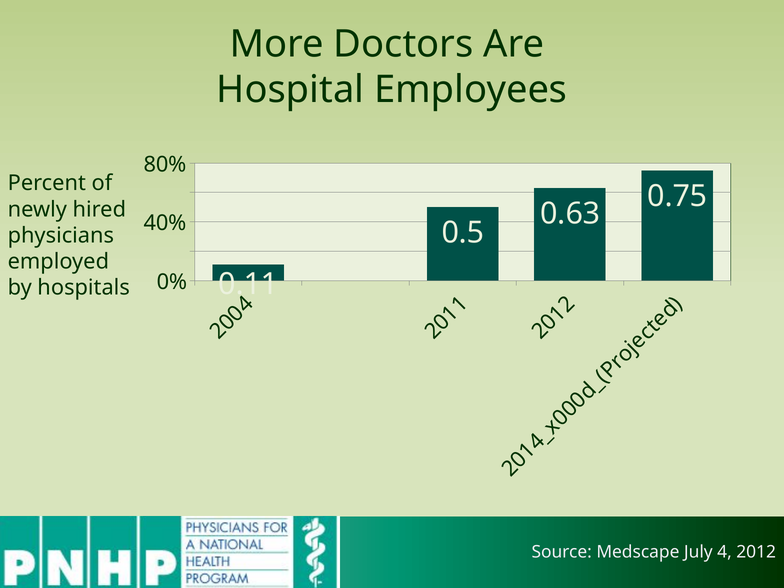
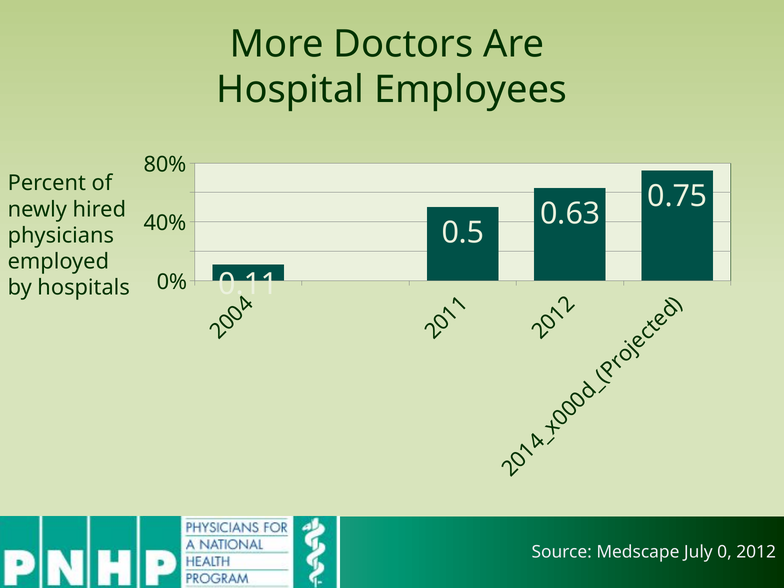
July 4: 4 -> 0
